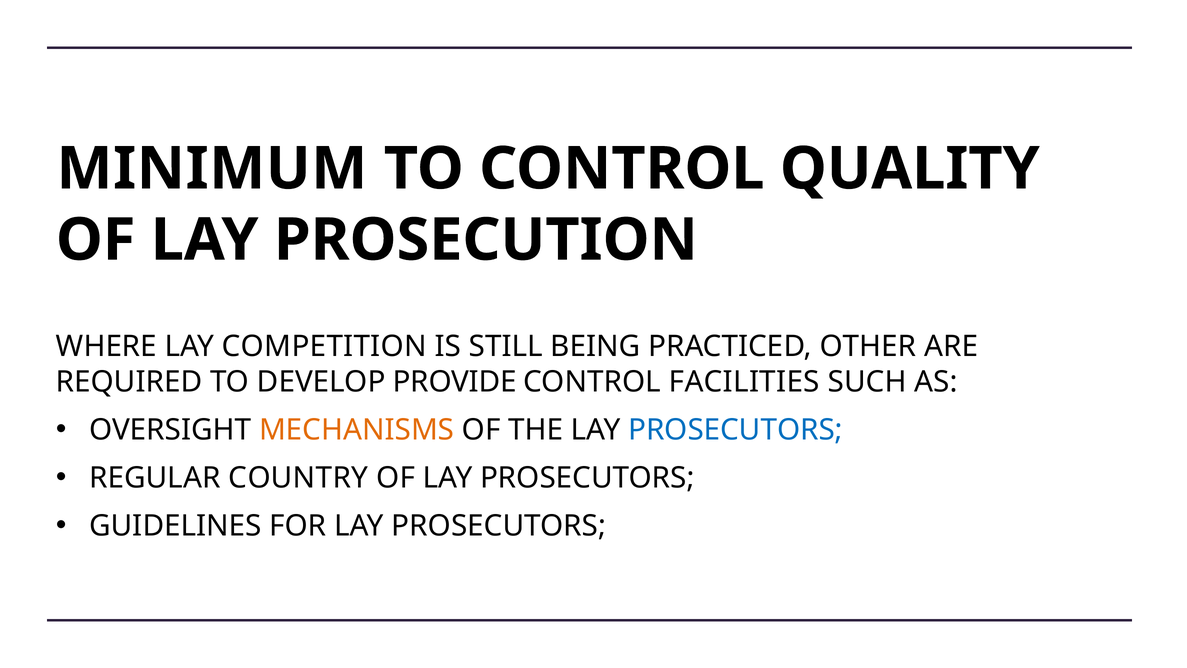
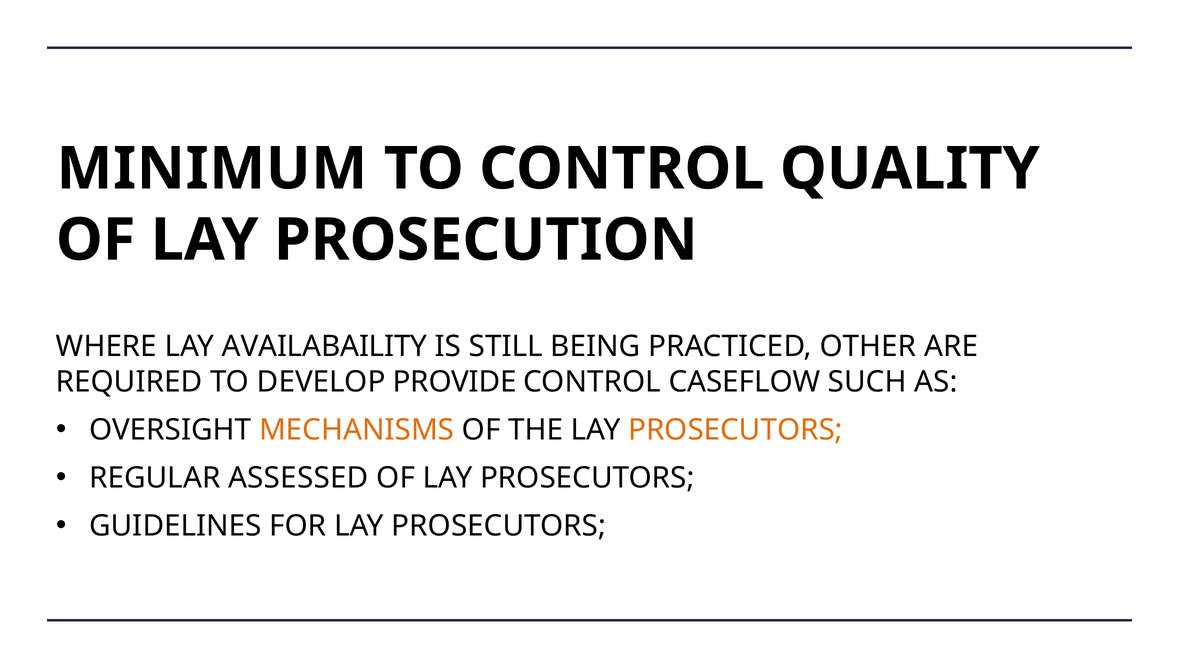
COMPETITION: COMPETITION -> AVAILABAILITY
FACILITIES: FACILITIES -> CASEFLOW
PROSECUTORS at (735, 430) colour: blue -> orange
COUNTRY: COUNTRY -> ASSESSED
